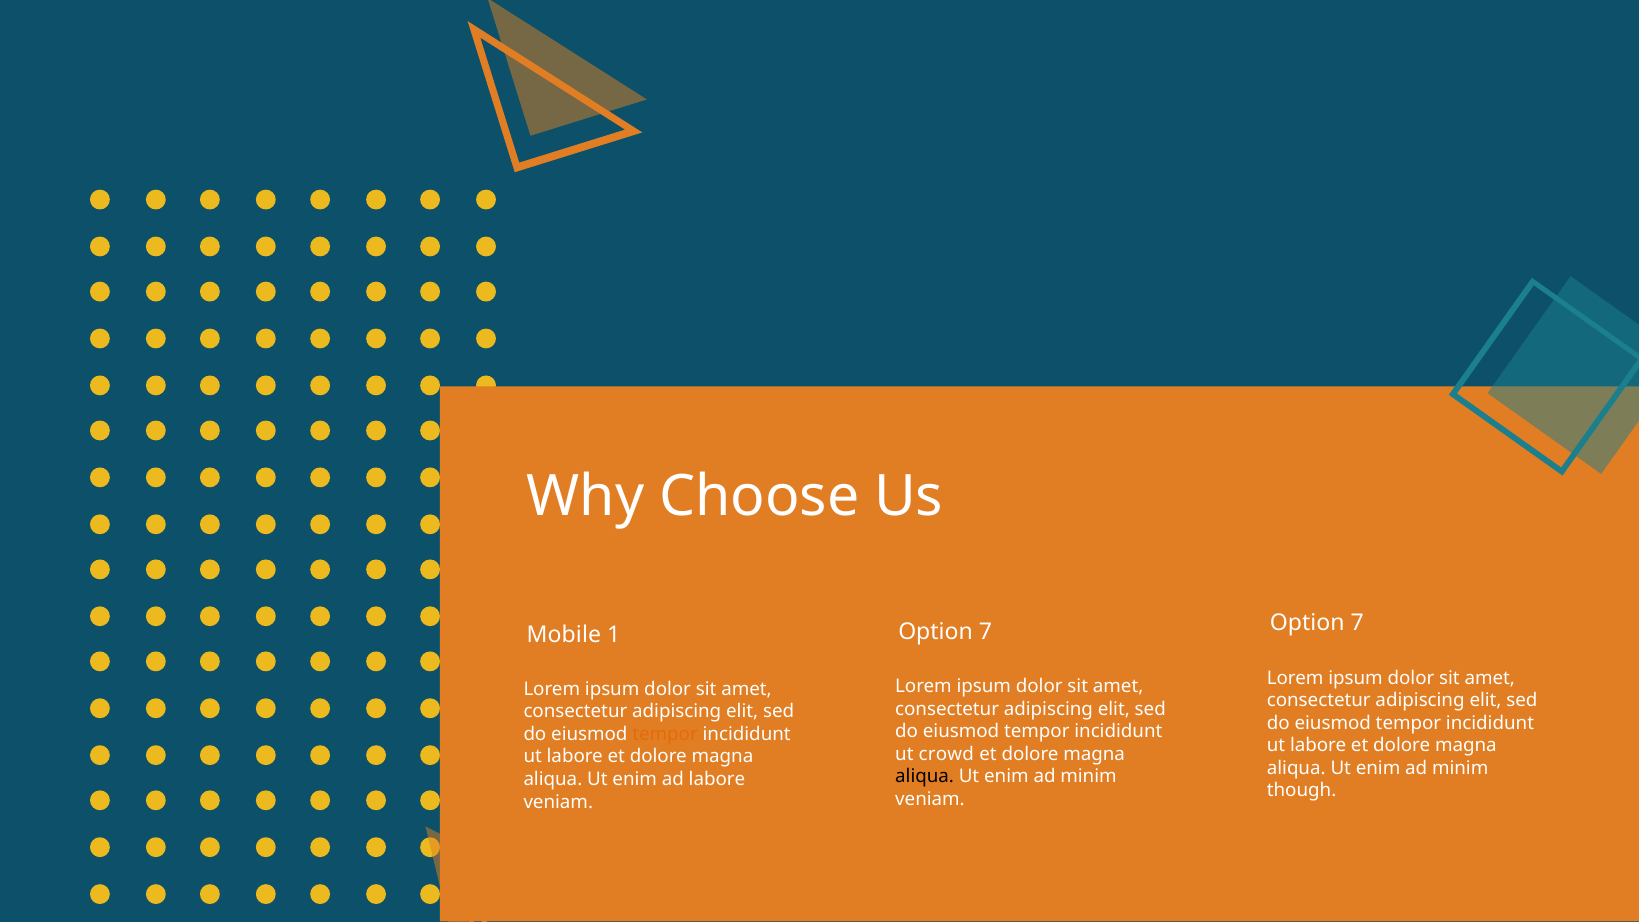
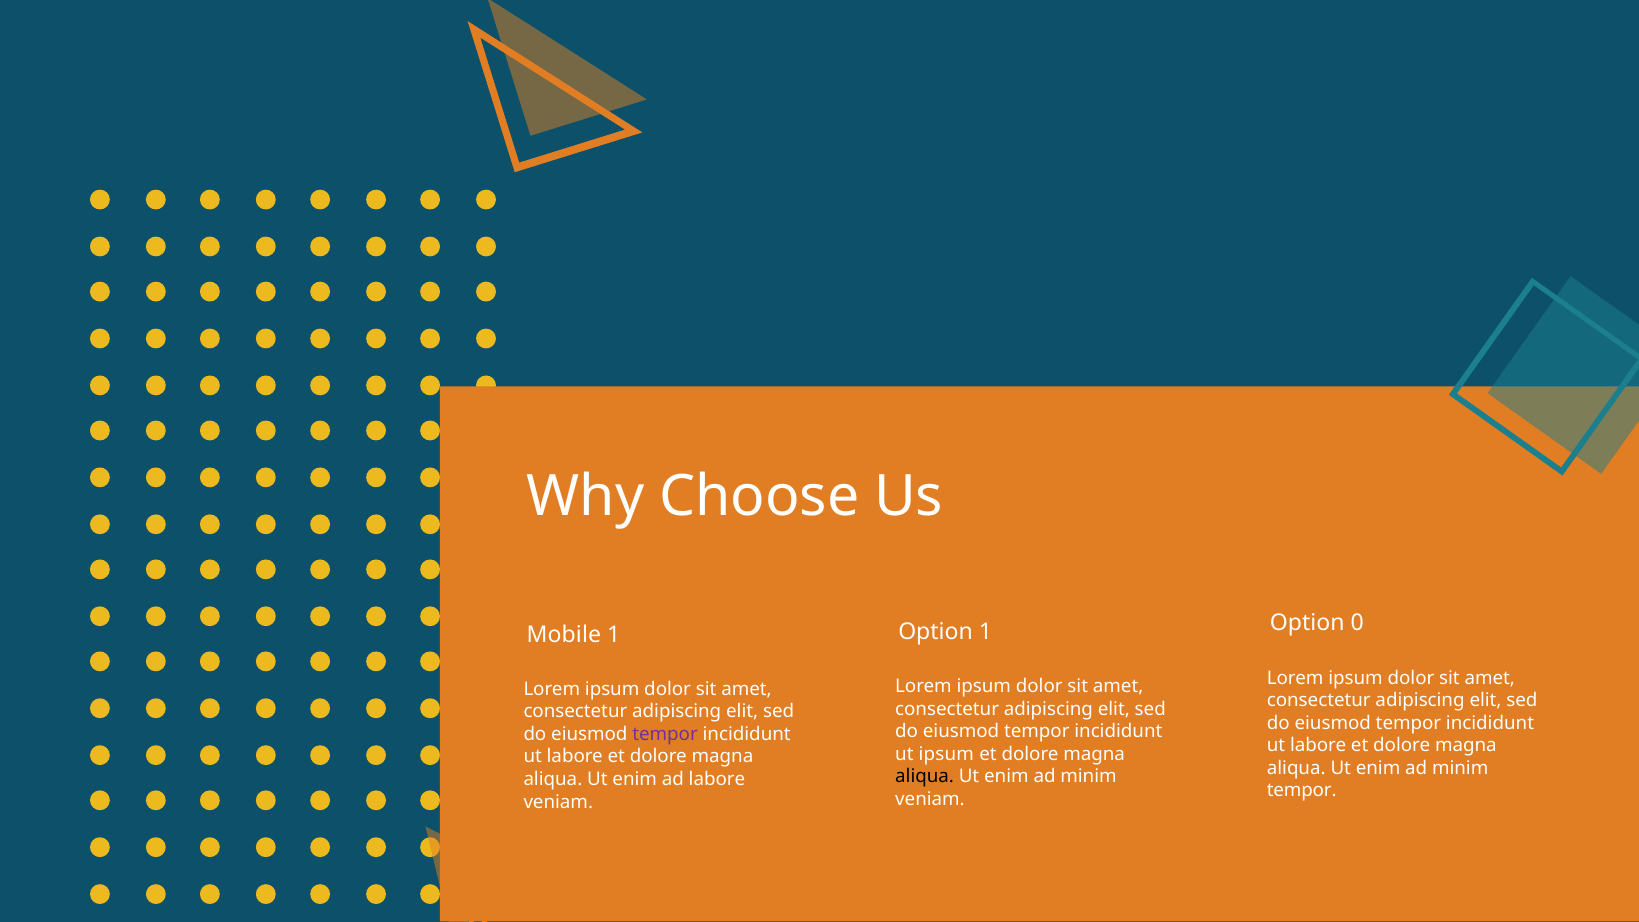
7 at (1357, 623): 7 -> 0
7 at (985, 632): 7 -> 1
tempor at (665, 734) colour: orange -> purple
ut crowd: crowd -> ipsum
though at (1302, 790): though -> tempor
